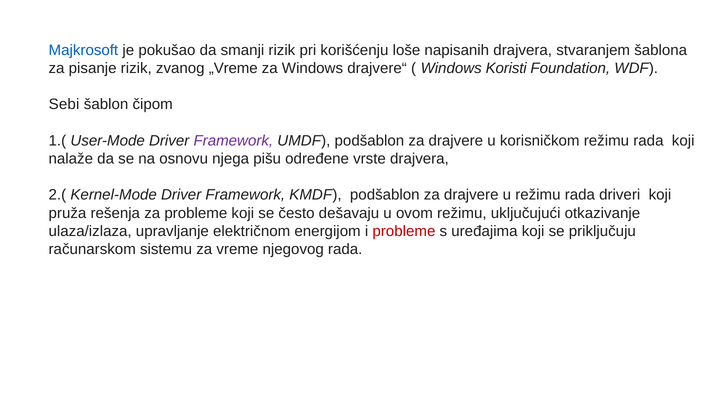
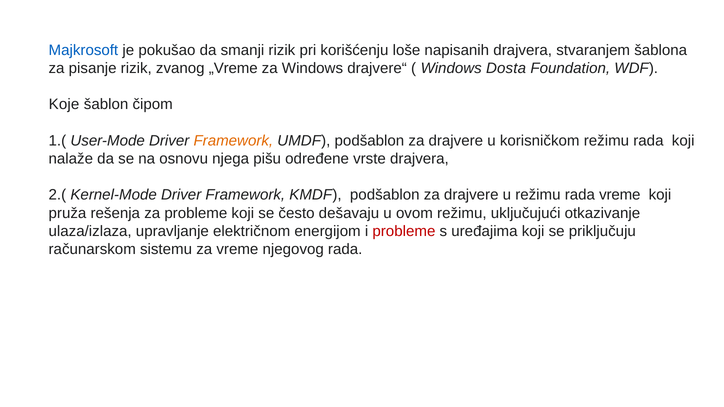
Koristi: Koristi -> Dosta
Sebi: Sebi -> Koje
Framework at (233, 141) colour: purple -> orange
rada driveri: driveri -> vreme
